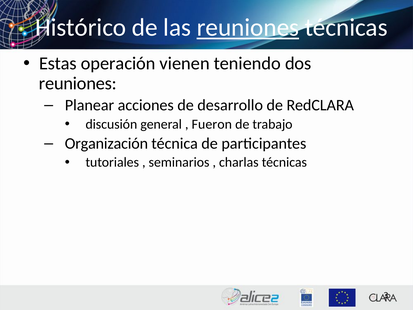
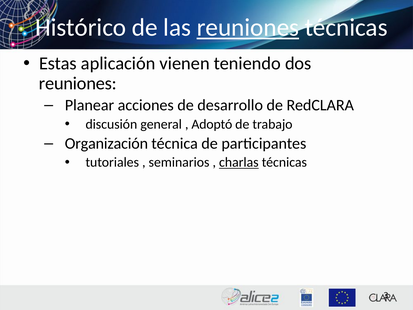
operación: operación -> aplicación
Fueron: Fueron -> Adoptó
charlas underline: none -> present
